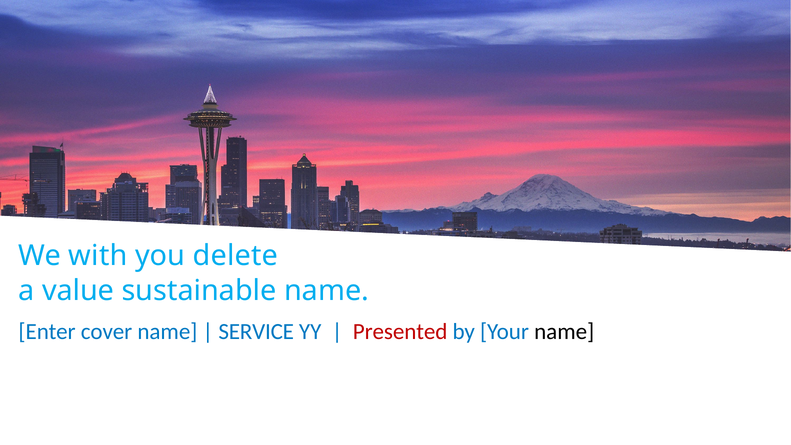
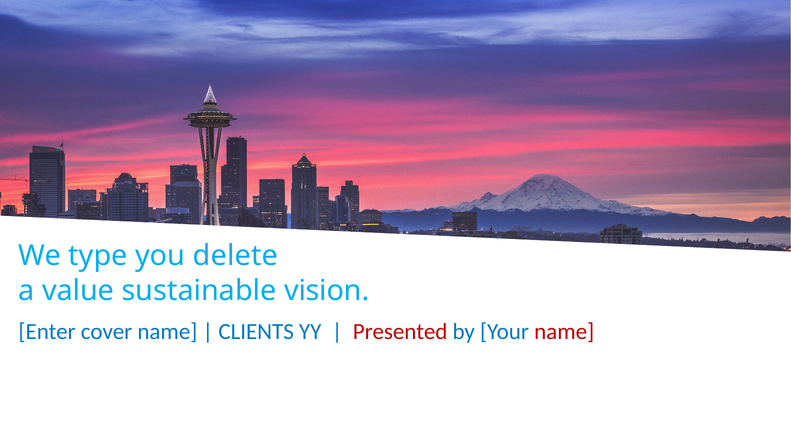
with: with -> type
sustainable name: name -> vision
SERVICE: SERVICE -> CLIENTS
name at (564, 331) colour: black -> red
